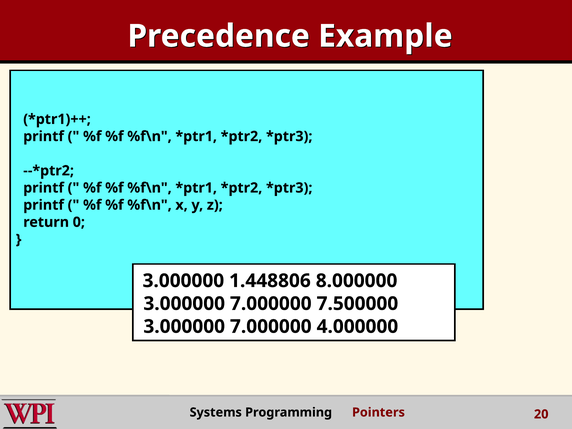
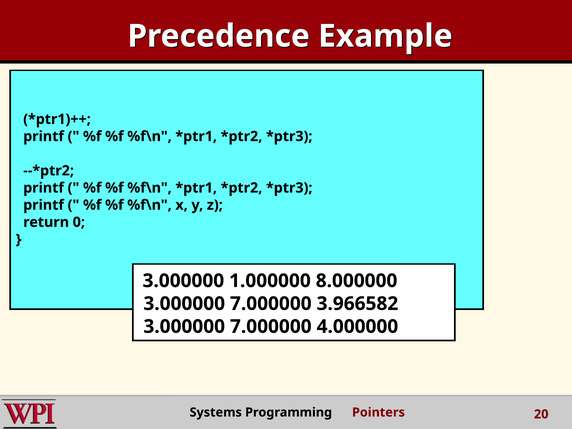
1.448806: 1.448806 -> 1.000000
7.500000: 7.500000 -> 3.966582
